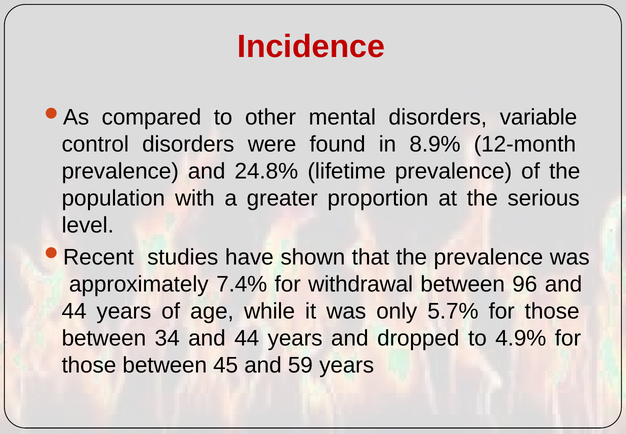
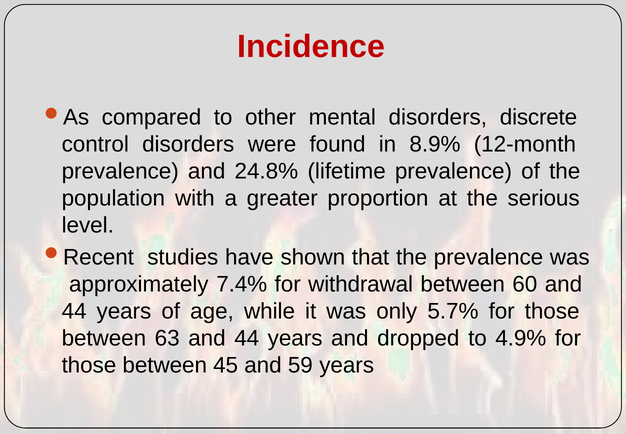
variable: variable -> discrete
96: 96 -> 60
34: 34 -> 63
